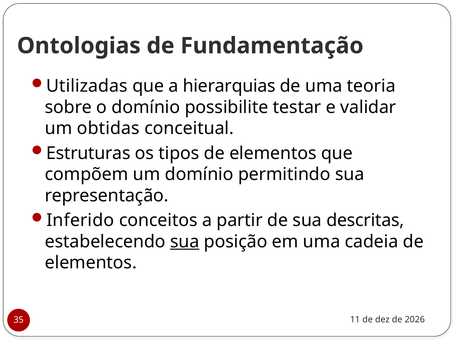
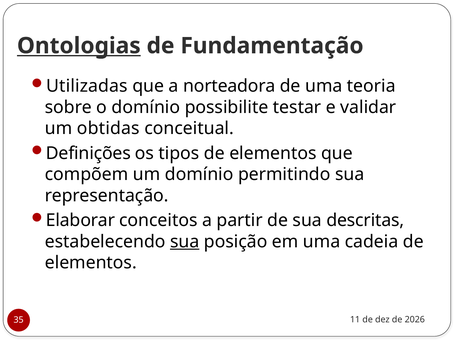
Ontologias underline: none -> present
hierarquias: hierarquias -> norteadora
Estruturas: Estruturas -> Definições
Inferido: Inferido -> Elaborar
